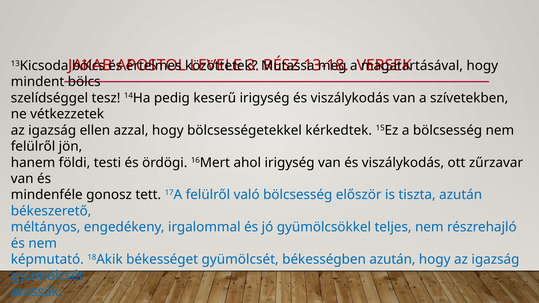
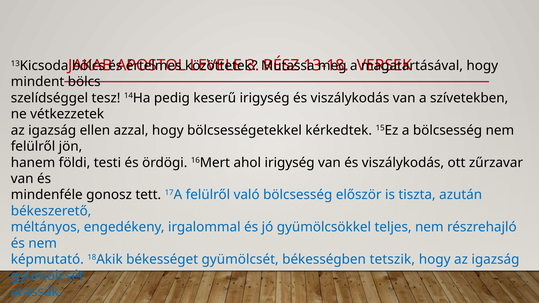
békességben azután: azután -> tetszik
